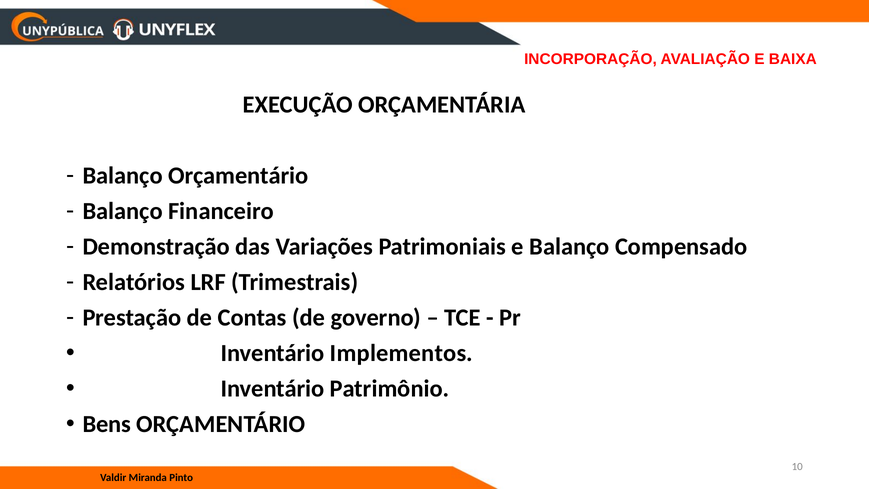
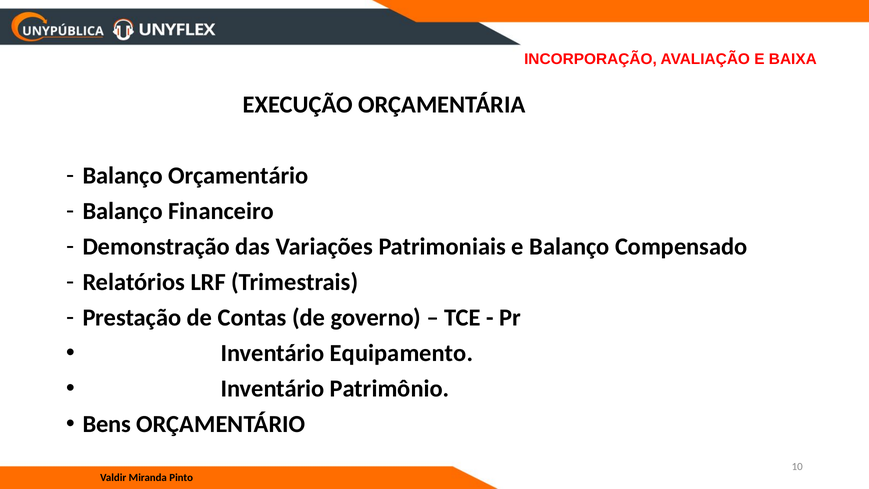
Implementos: Implementos -> Equipamento
